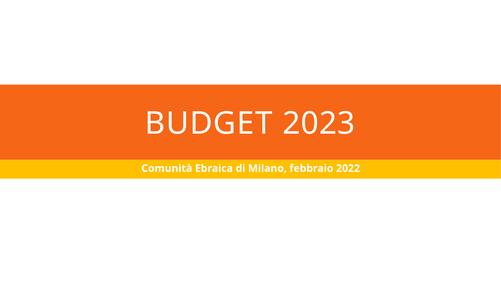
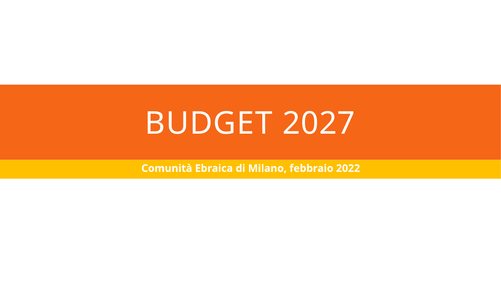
2023: 2023 -> 2027
